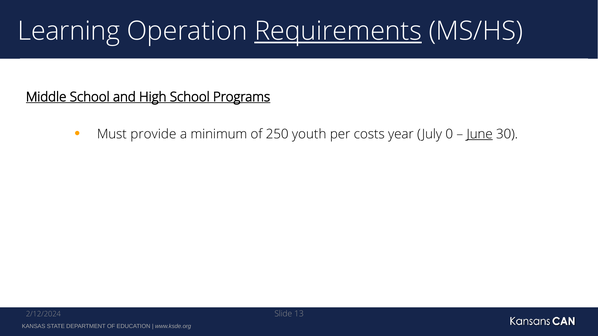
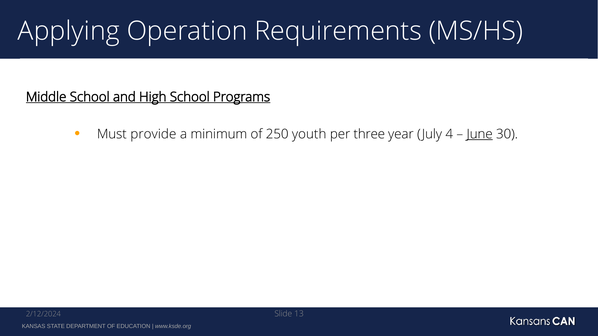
Learning: Learning -> Applying
Requirements underline: present -> none
costs: costs -> three
0: 0 -> 4
